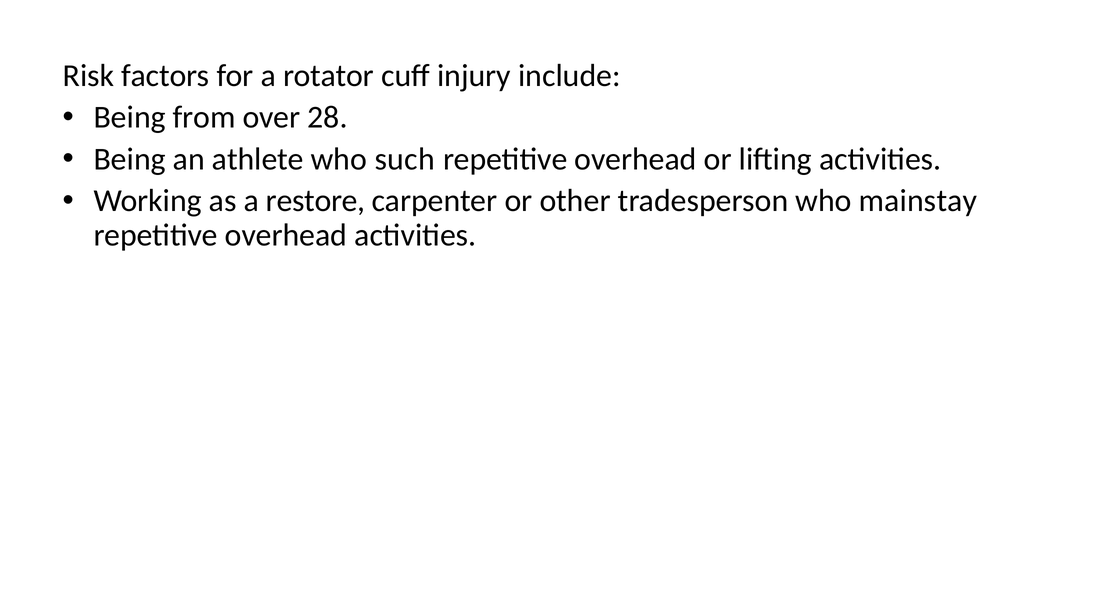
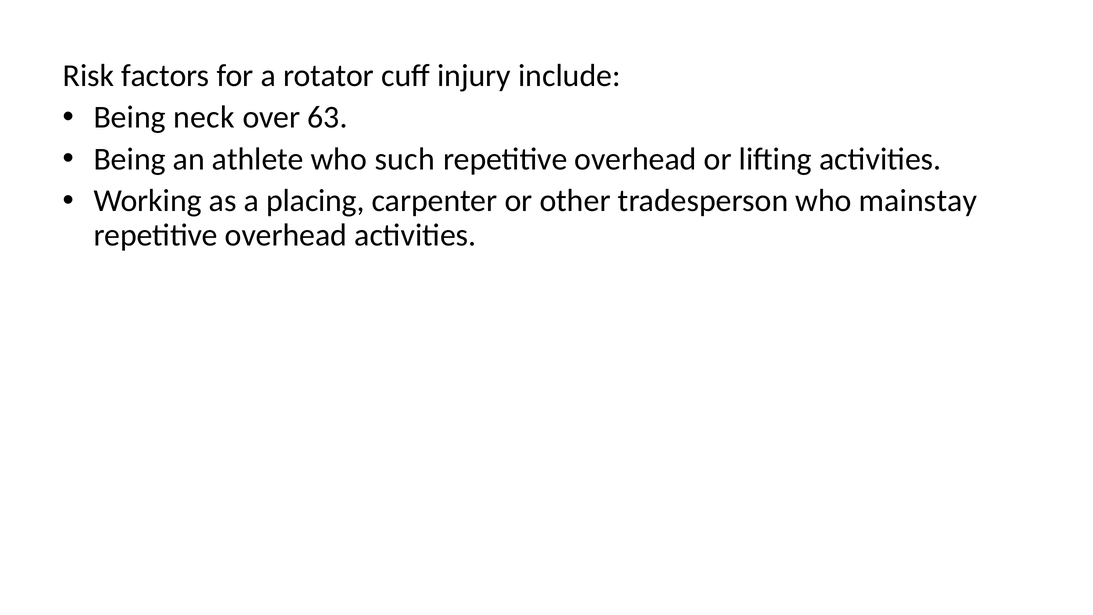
from: from -> neck
28: 28 -> 63
restore: restore -> placing
